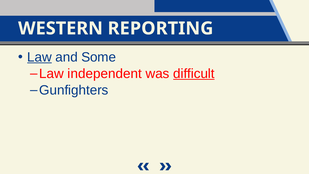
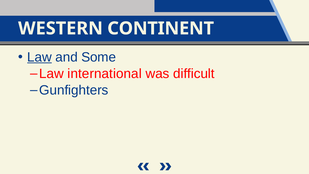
REPORTING: REPORTING -> CONTINENT
independent: independent -> international
difficult underline: present -> none
